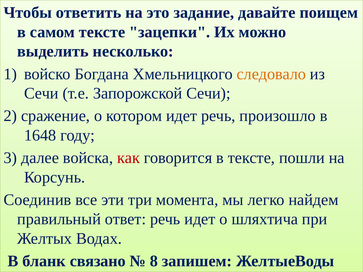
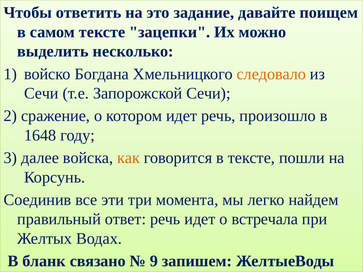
как colour: red -> orange
шляхтича: шляхтича -> встречала
8: 8 -> 9
